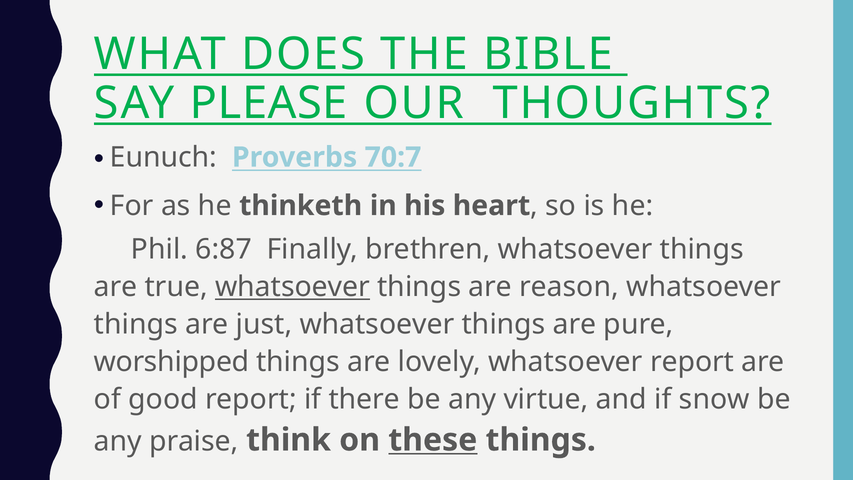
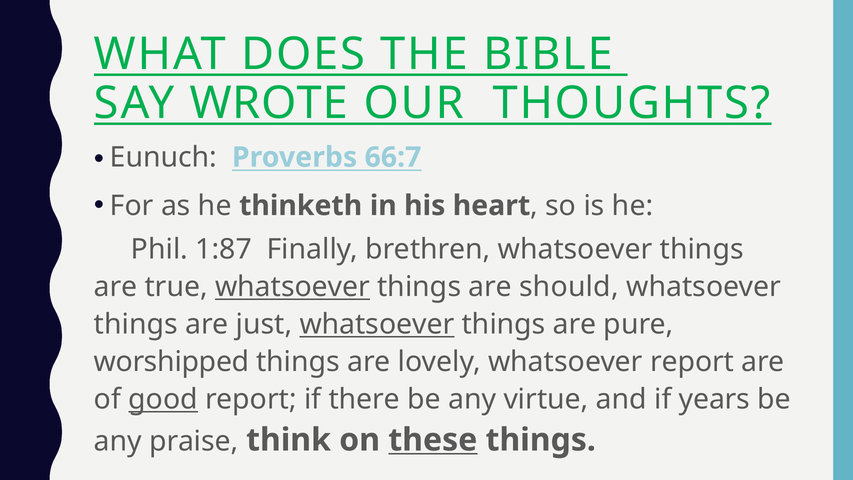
PLEASE: PLEASE -> WROTE
70:7: 70:7 -> 66:7
6:87: 6:87 -> 1:87
reason: reason -> should
whatsoever at (377, 324) underline: none -> present
good underline: none -> present
snow: snow -> years
